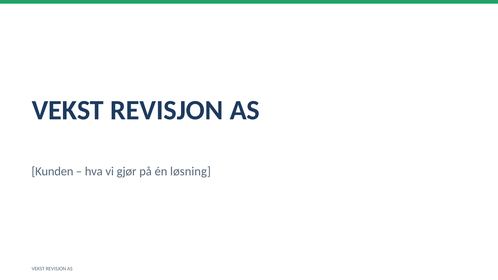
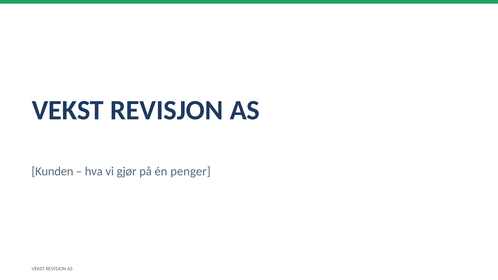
løsning: løsning -> penger
